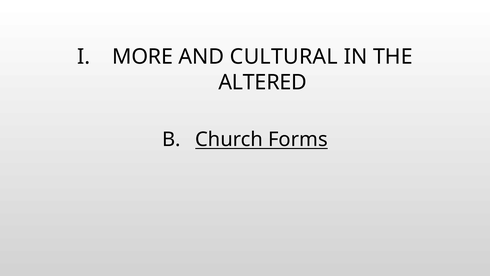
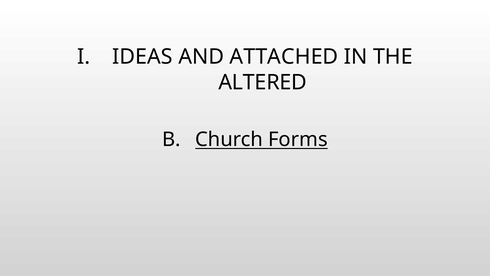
MORE: MORE -> IDEAS
CULTURAL: CULTURAL -> ATTACHED
